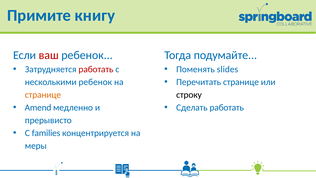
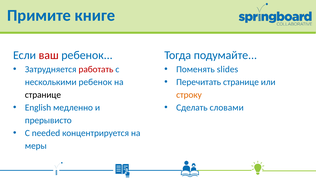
книгу: книгу -> книге
странице at (43, 95) colour: orange -> black
строку colour: black -> orange
Amend: Amend -> English
Сделать работать: работать -> словами
families: families -> needed
